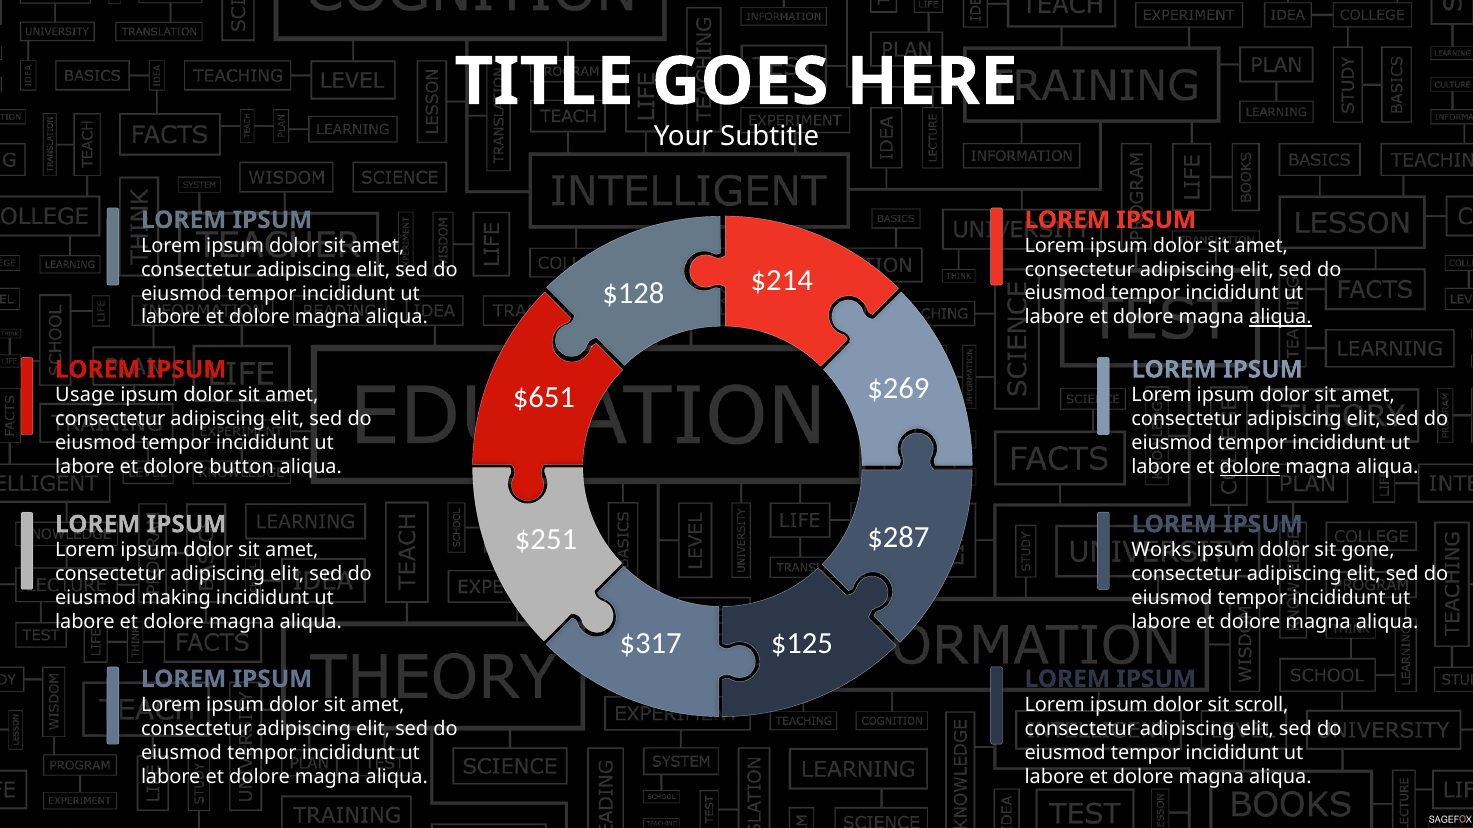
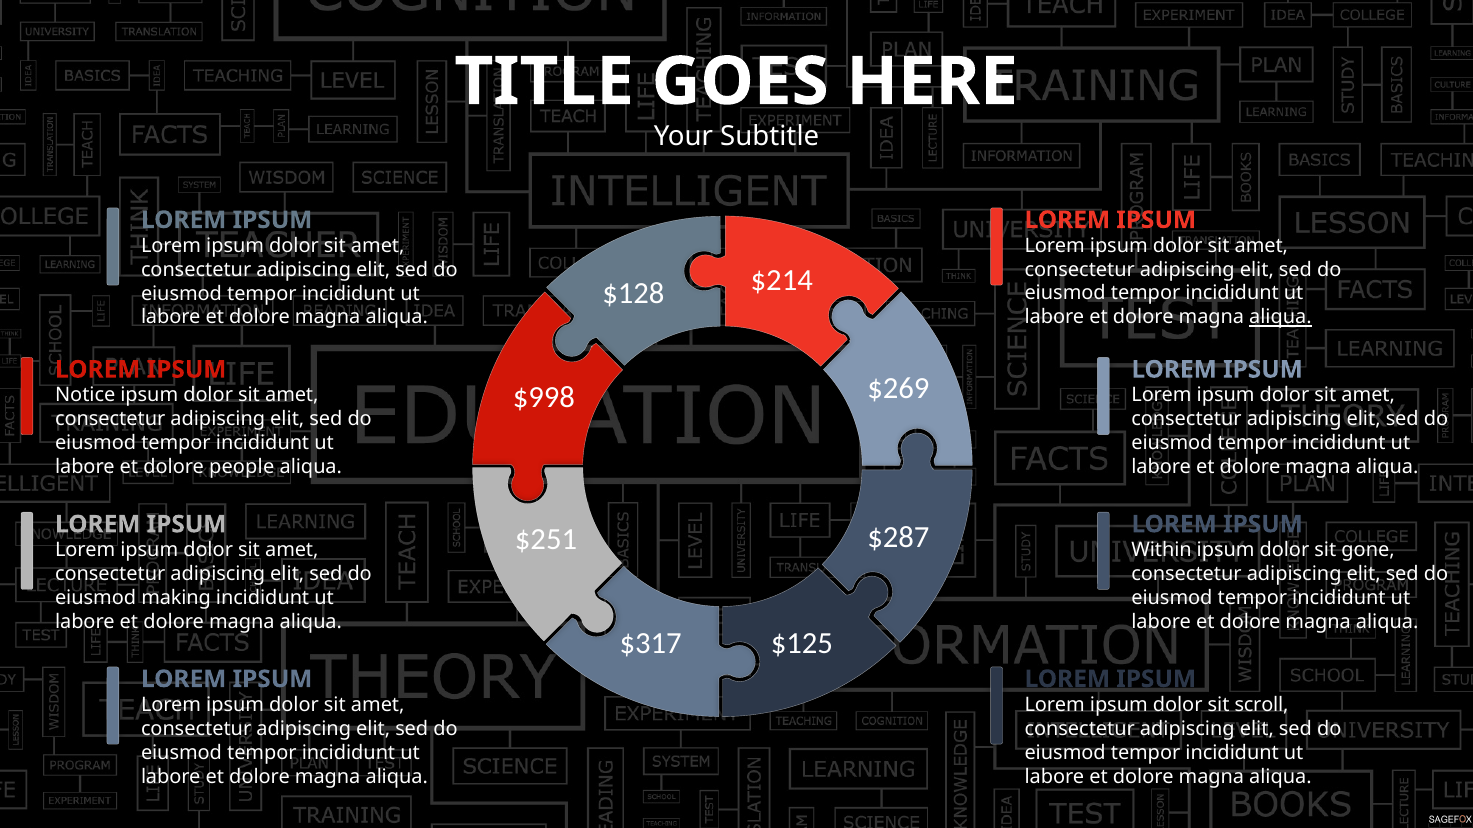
$651: $651 -> $998
Usage: Usage -> Notice
button: button -> people
dolore at (1250, 467) underline: present -> none
Works: Works -> Within
